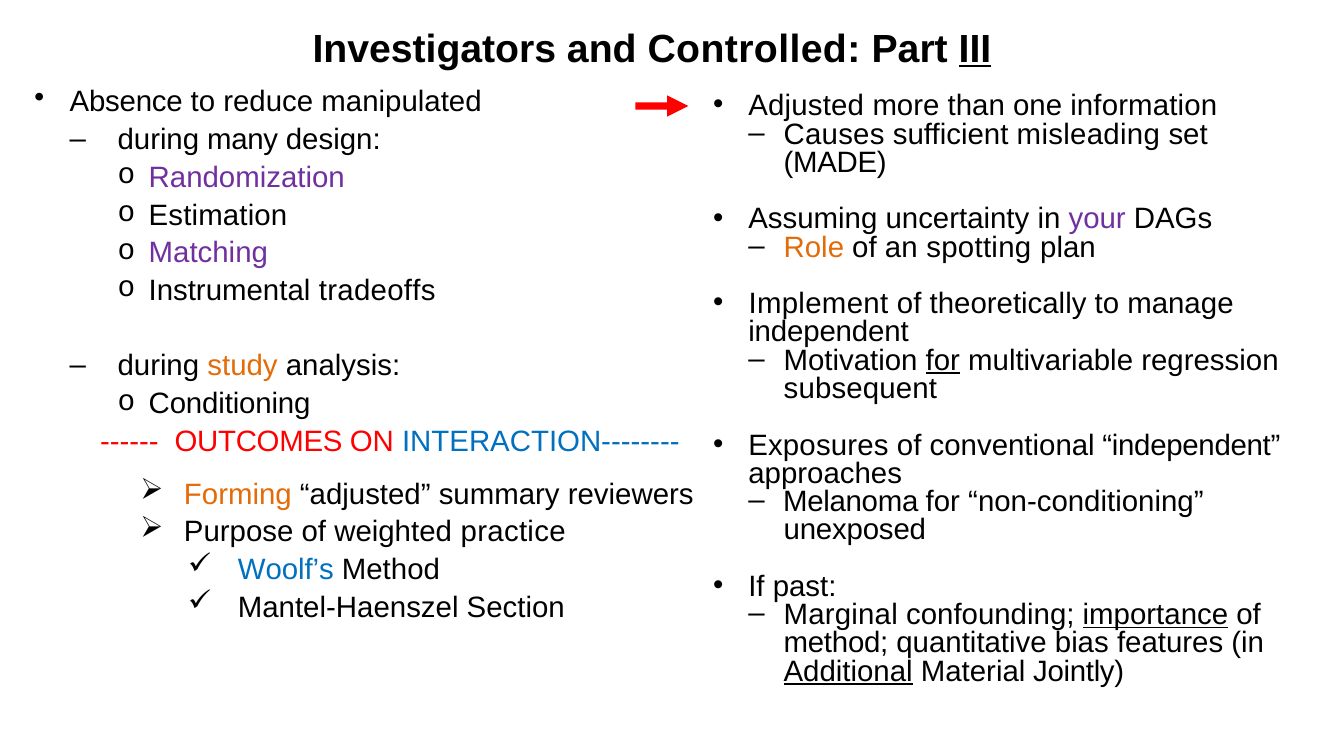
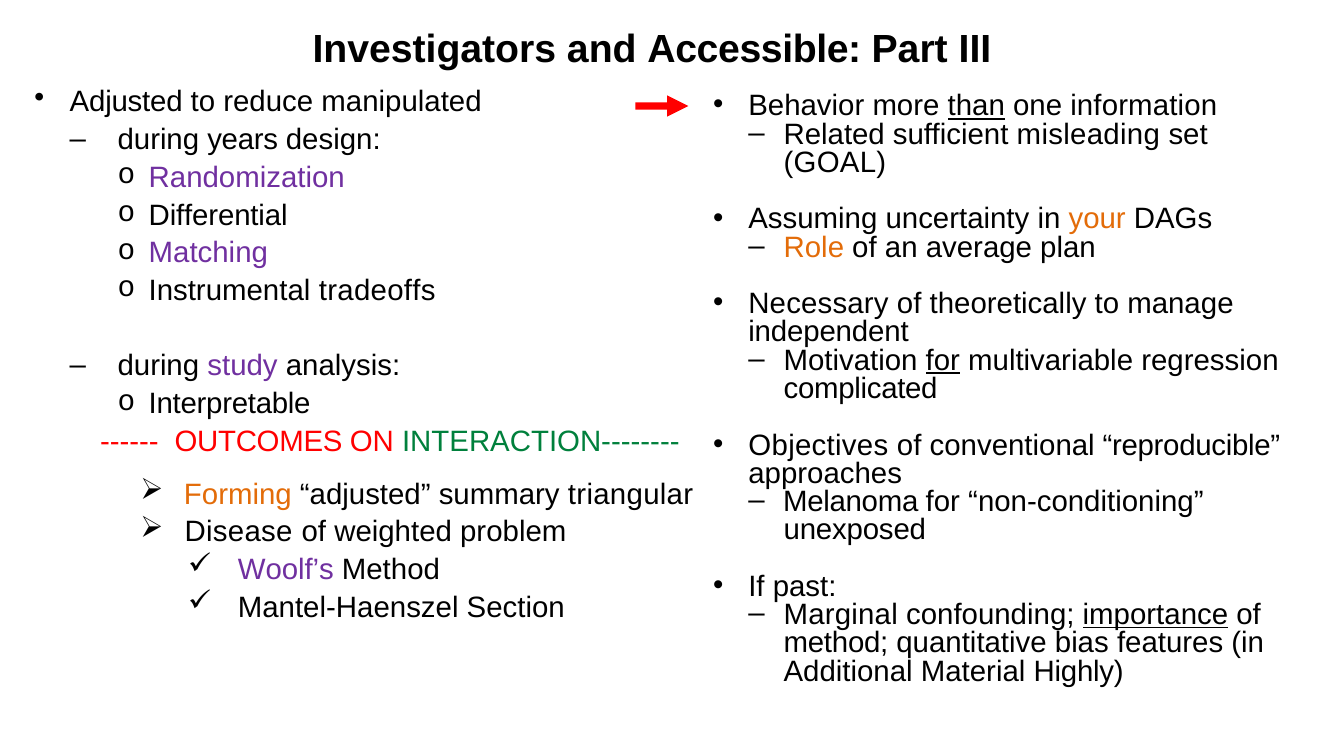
Controlled: Controlled -> Accessible
III underline: present -> none
Absence at (126, 102): Absence -> Adjusted
Adjusted at (806, 106): Adjusted -> Behavior
than underline: none -> present
Causes: Causes -> Related
many: many -> years
MADE: MADE -> GOAL
Estimation: Estimation -> Differential
your colour: purple -> orange
spotting: spotting -> average
Implement: Implement -> Necessary
study colour: orange -> purple
subsequent: subsequent -> complicated
Conditioning: Conditioning -> Interpretable
INTERACTION-------- colour: blue -> green
Exposures: Exposures -> Objectives
conventional independent: independent -> reproducible
reviewers: reviewers -> triangular
Purpose: Purpose -> Disease
practice: practice -> problem
Woolf’s colour: blue -> purple
Additional underline: present -> none
Jointly: Jointly -> Highly
